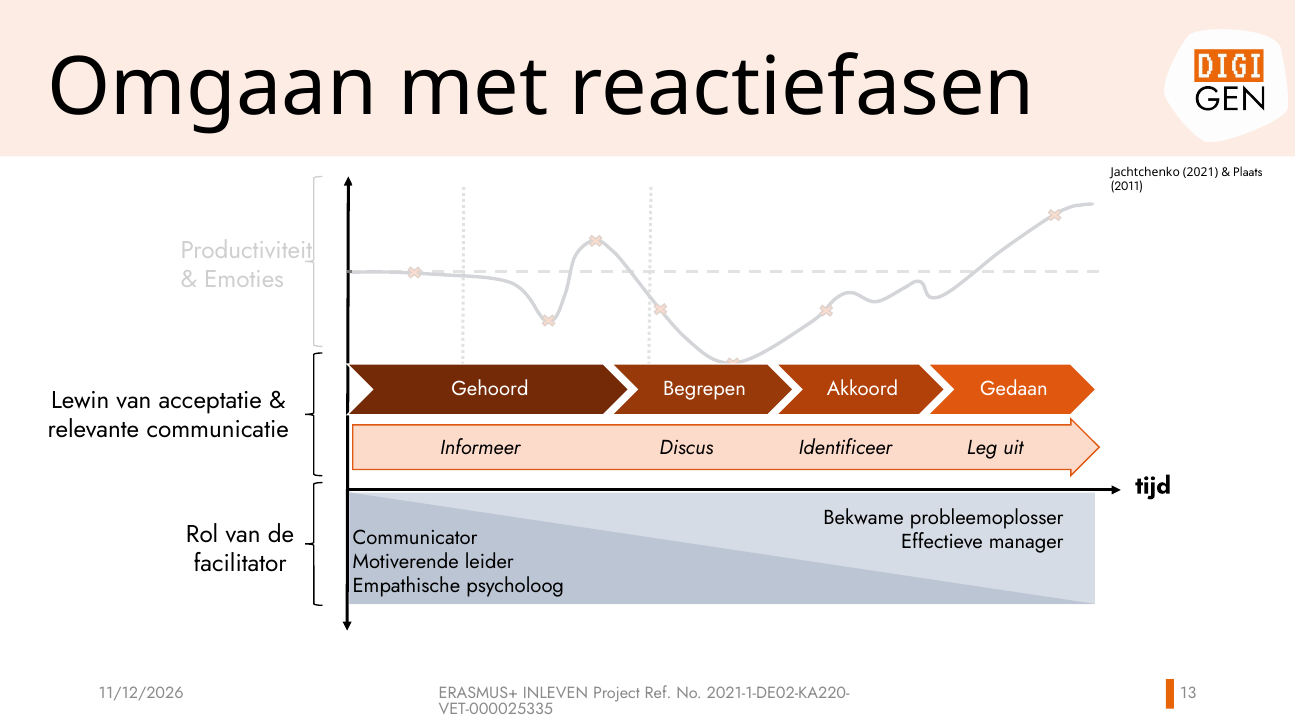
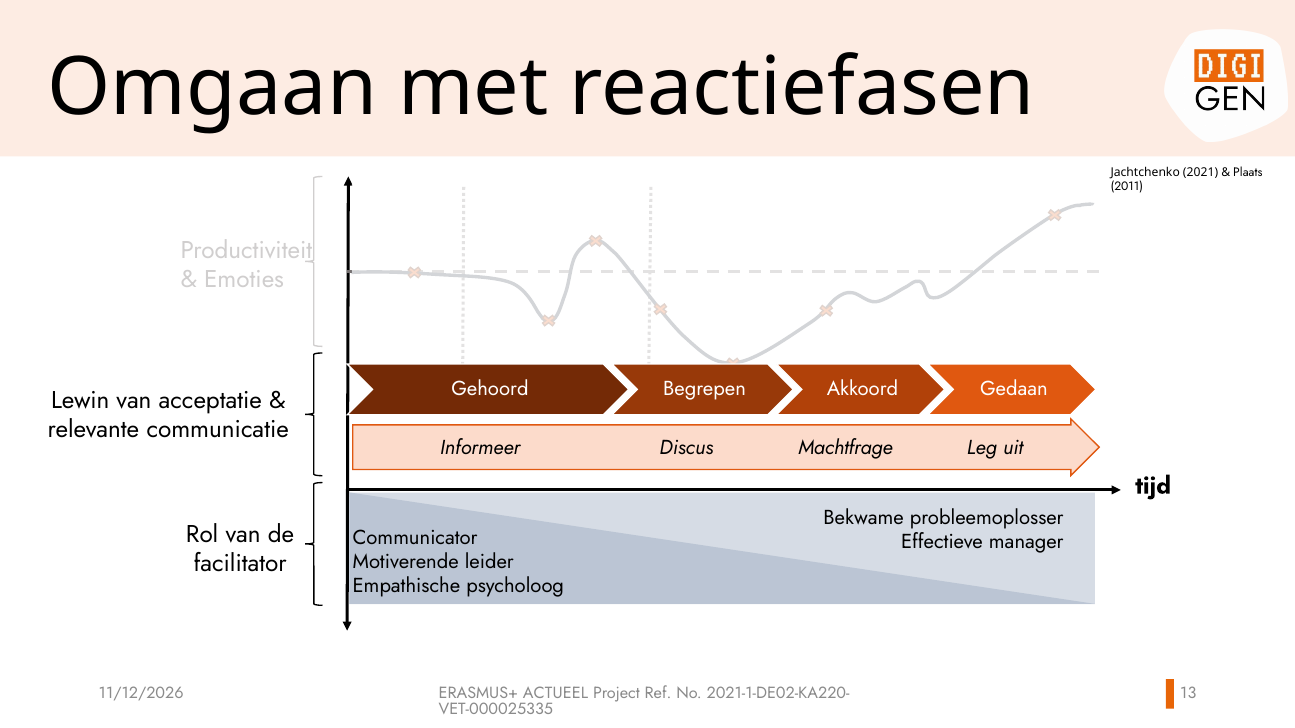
Identificeer: Identificeer -> Machtfrage
INLEVEN: INLEVEN -> ACTUEEL
